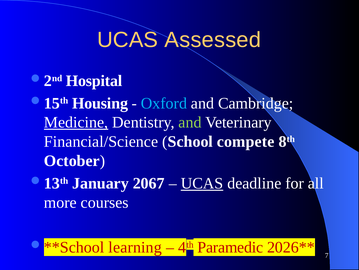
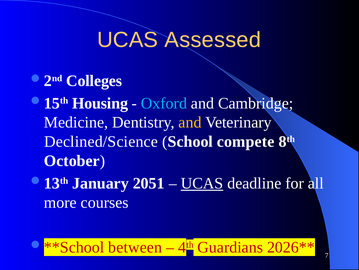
Hospital: Hospital -> Colleges
Medicine underline: present -> none
and at (190, 122) colour: light green -> yellow
Financial/Science: Financial/Science -> Declined/Science
2067: 2067 -> 2051
learning: learning -> between
Paramedic: Paramedic -> Guardians
